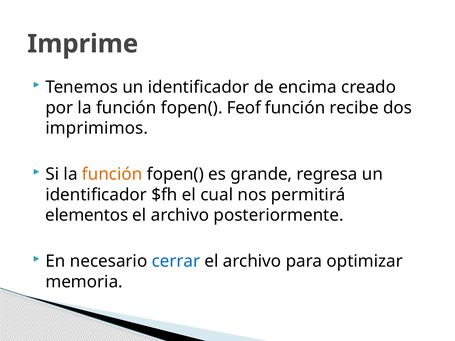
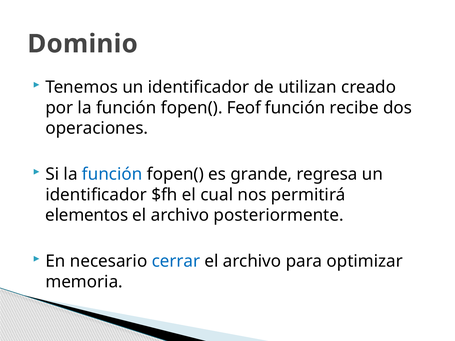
Imprime: Imprime -> Dominio
encima: encima -> utilizan
imprimimos: imprimimos -> operaciones
función at (112, 174) colour: orange -> blue
